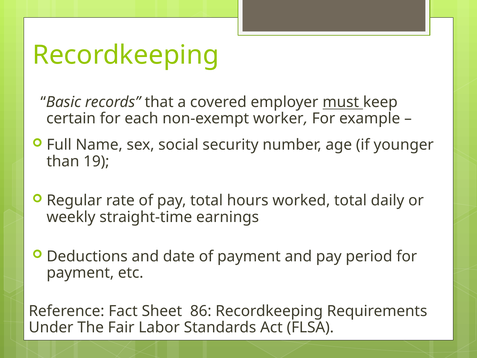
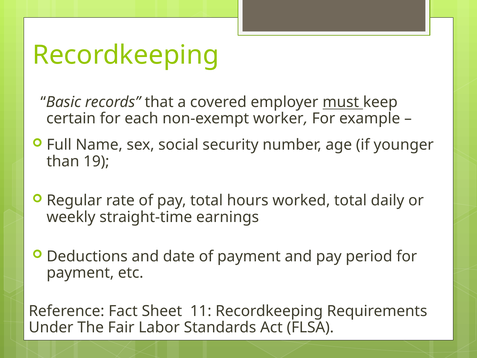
86: 86 -> 11
